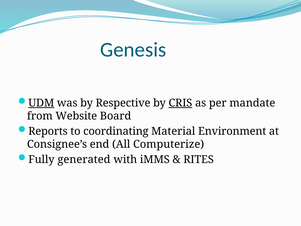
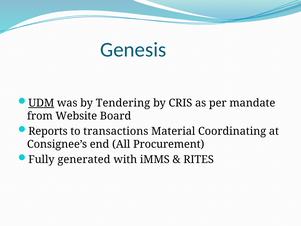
Respective: Respective -> Tendering
CRIS underline: present -> none
coordinating: coordinating -> transactions
Environment: Environment -> Coordinating
Computerize: Computerize -> Procurement
